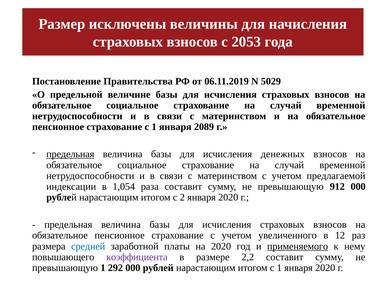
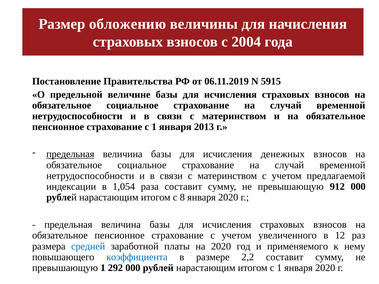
исключены: исключены -> обложению
2053: 2053 -> 2004
5029: 5029 -> 5915
2089: 2089 -> 2013
2: 2 -> 8
применяемого underline: present -> none
коэффициента colour: purple -> blue
